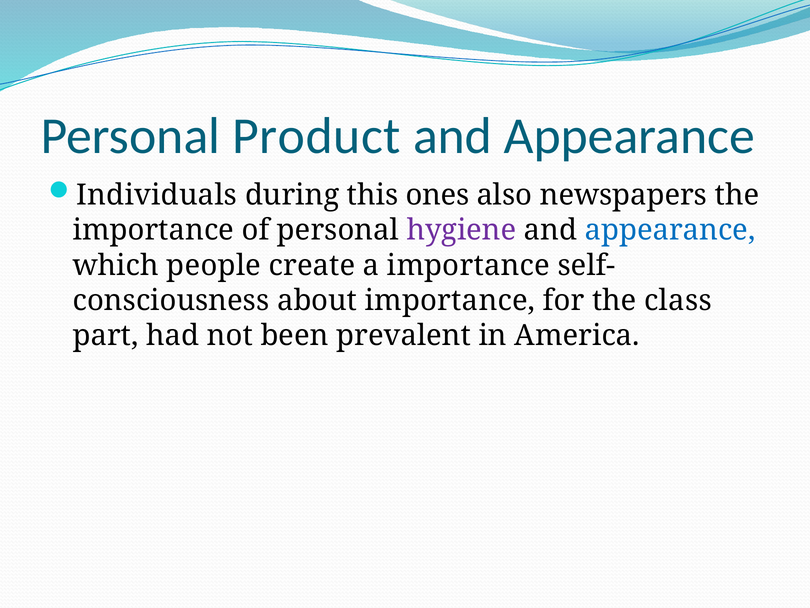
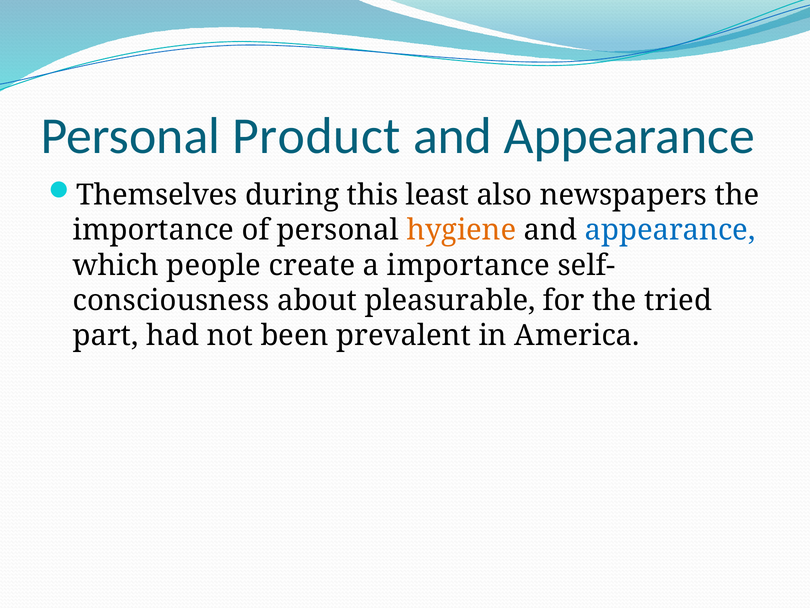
Individuals: Individuals -> Themselves
ones: ones -> least
hygiene colour: purple -> orange
about importance: importance -> pleasurable
class: class -> tried
